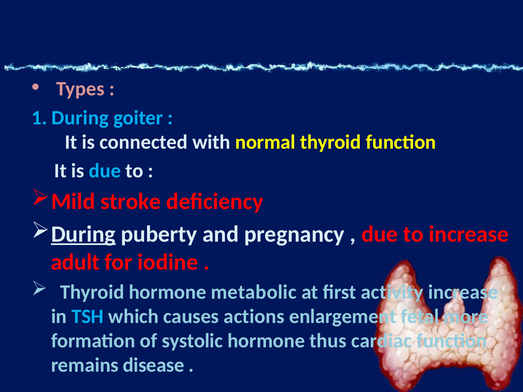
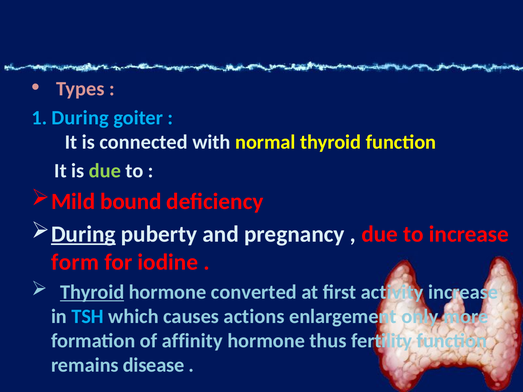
due at (105, 171) colour: light blue -> light green
stroke: stroke -> bound
adult: adult -> form
Thyroid at (92, 292) underline: none -> present
metabolic: metabolic -> converted
fetal: fetal -> only
systolic: systolic -> affinity
cardiac: cardiac -> fertility
